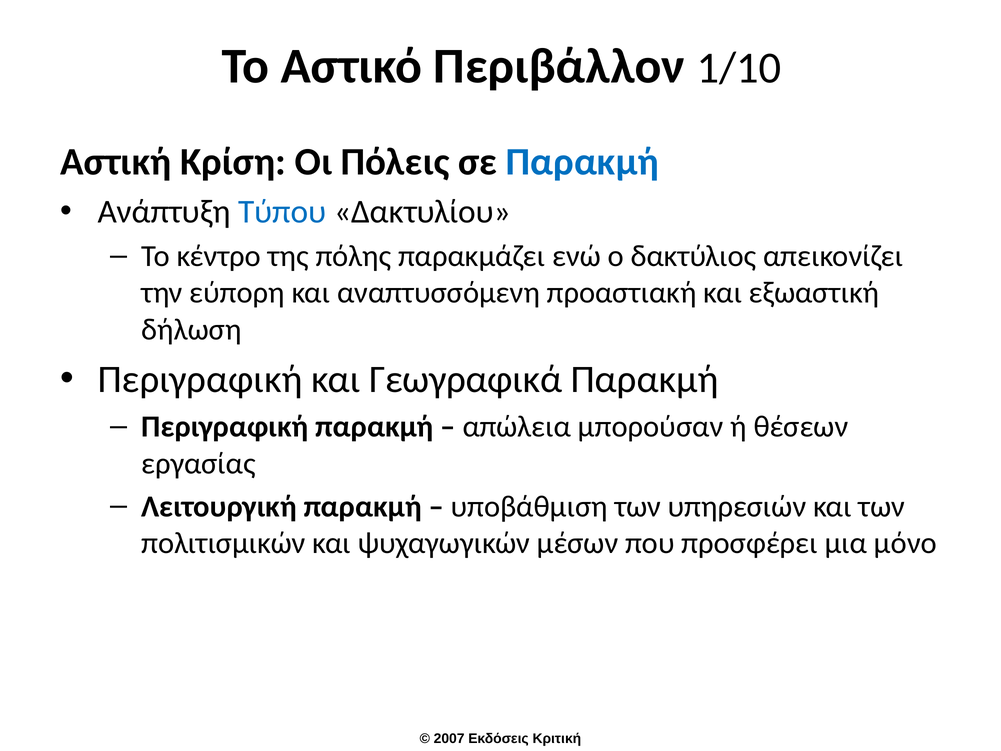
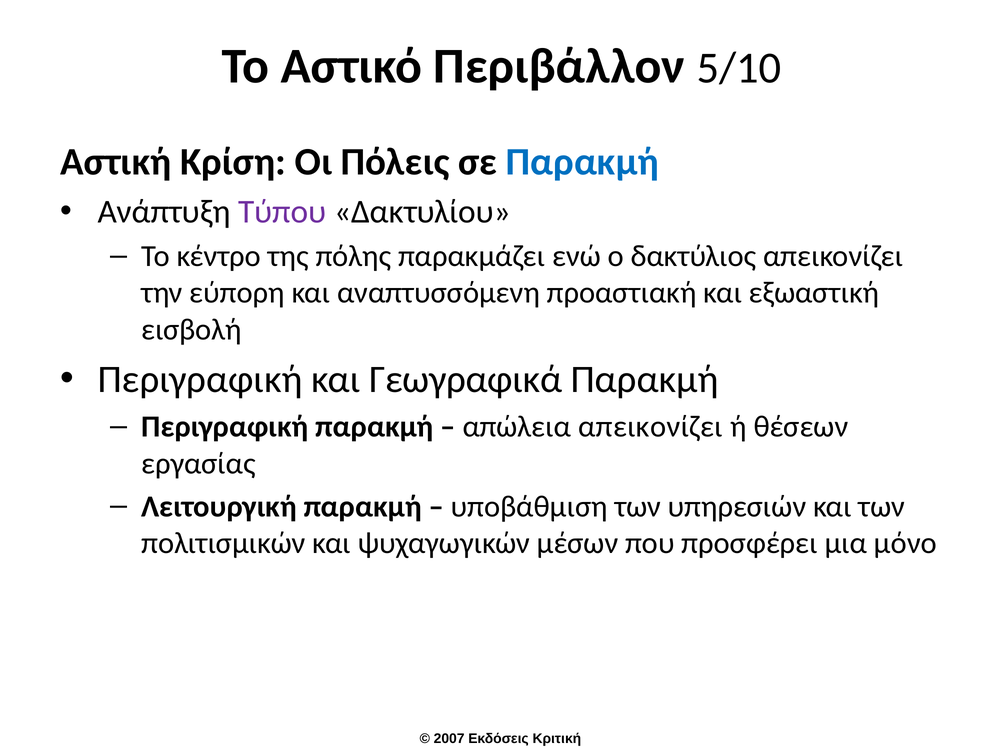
1/10: 1/10 -> 5/10
Τύπου colour: blue -> purple
δήλωση: δήλωση -> εισβολή
απώλεια μπορούσαν: μπορούσαν -> απεικονίζει
